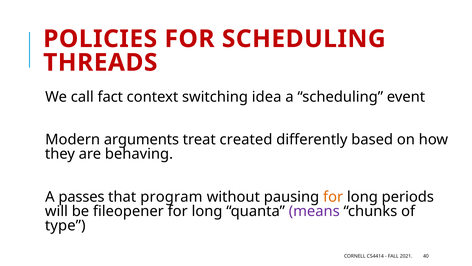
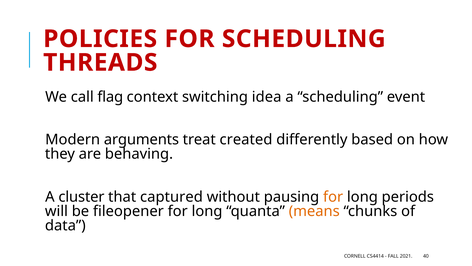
fact: fact -> flag
passes: passes -> cluster
program: program -> captured
means colour: purple -> orange
type: type -> data
